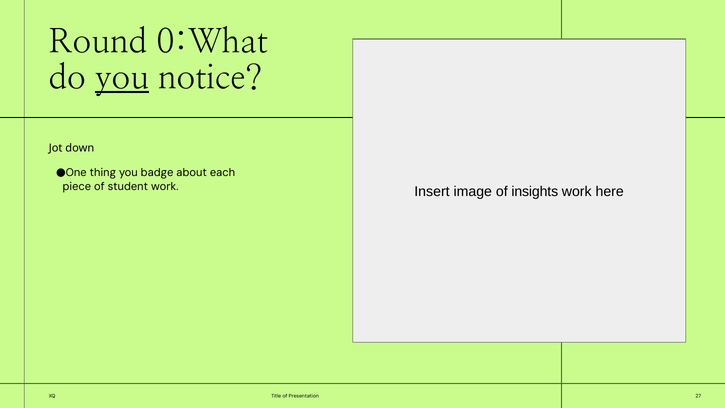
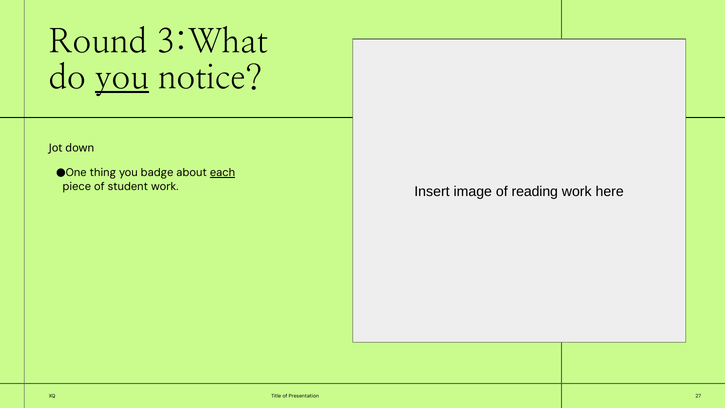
0:What: 0:What -> 3:What
each underline: none -> present
insights: insights -> reading
